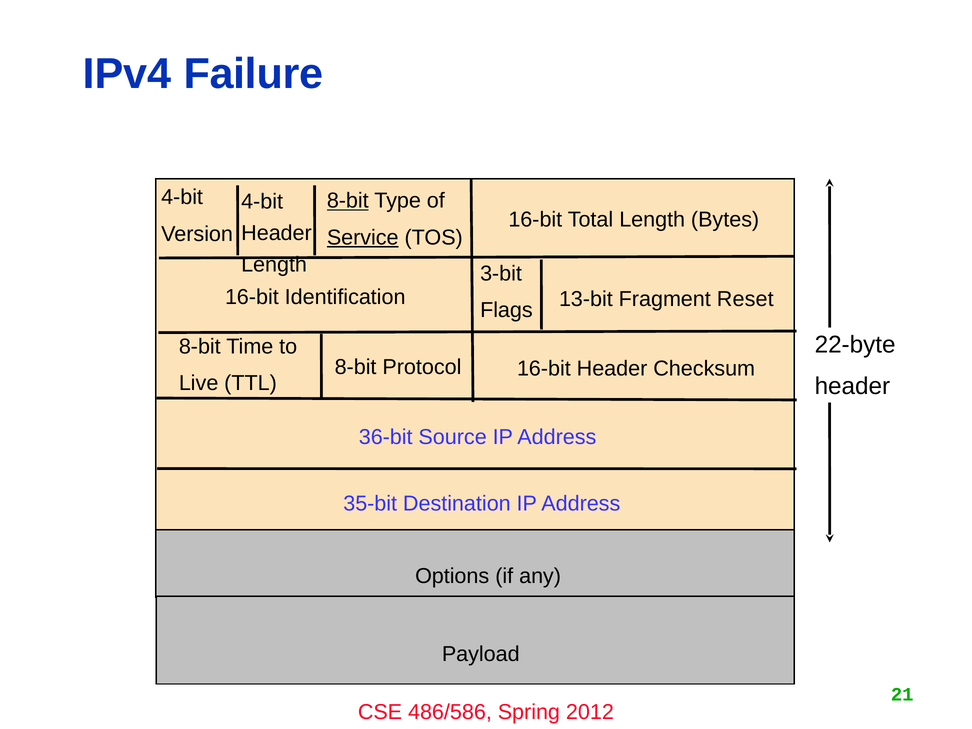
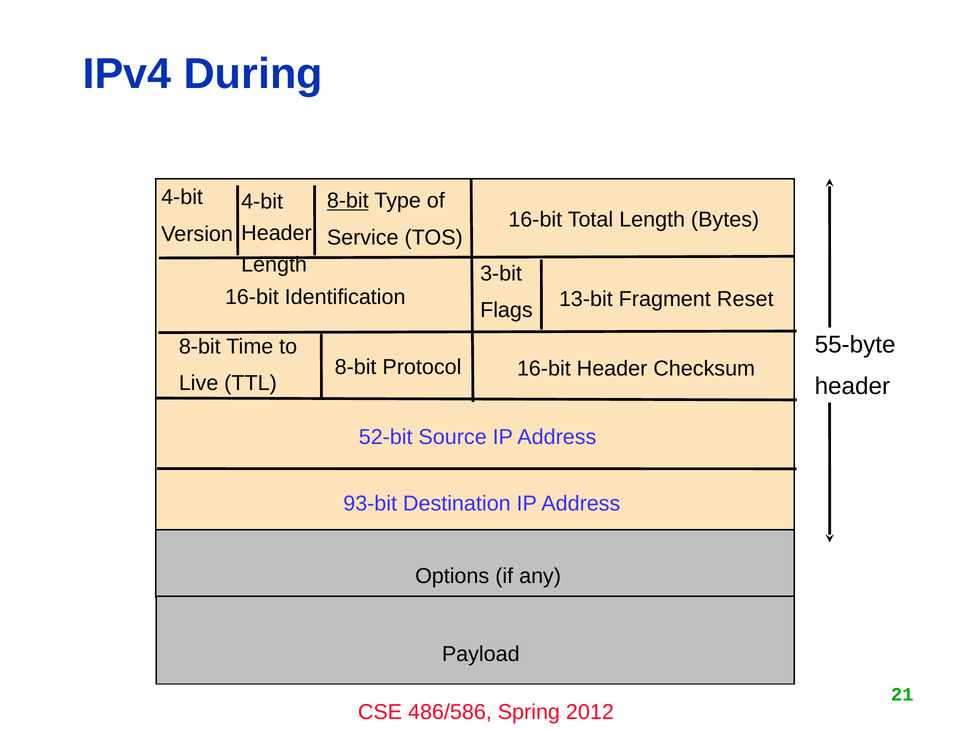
Failure: Failure -> During
Service underline: present -> none
22-byte: 22-byte -> 55-byte
36-bit: 36-bit -> 52-bit
35-bit: 35-bit -> 93-bit
